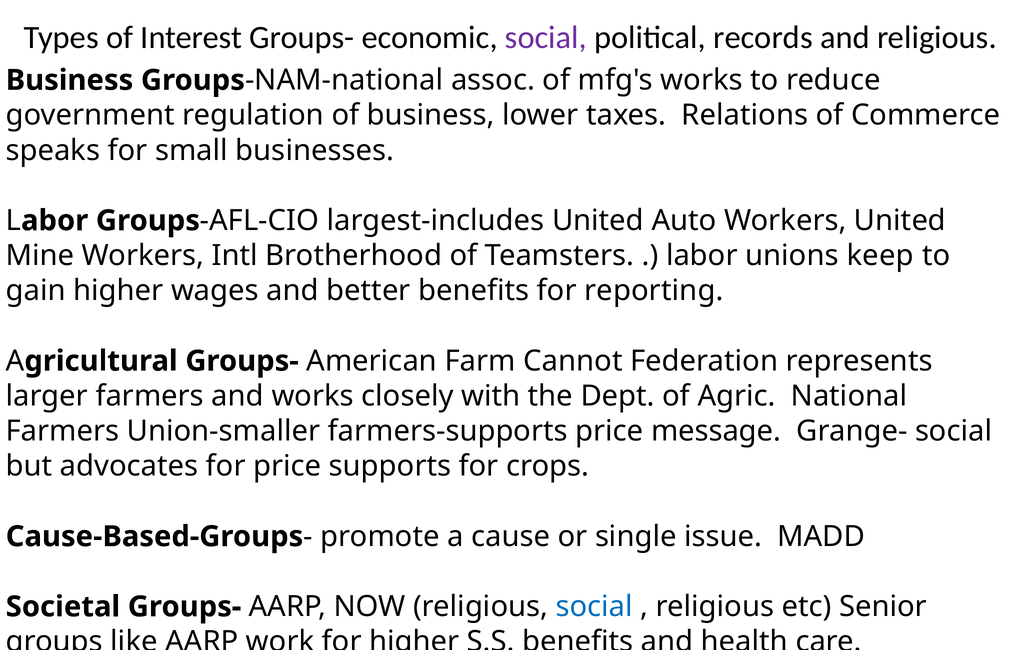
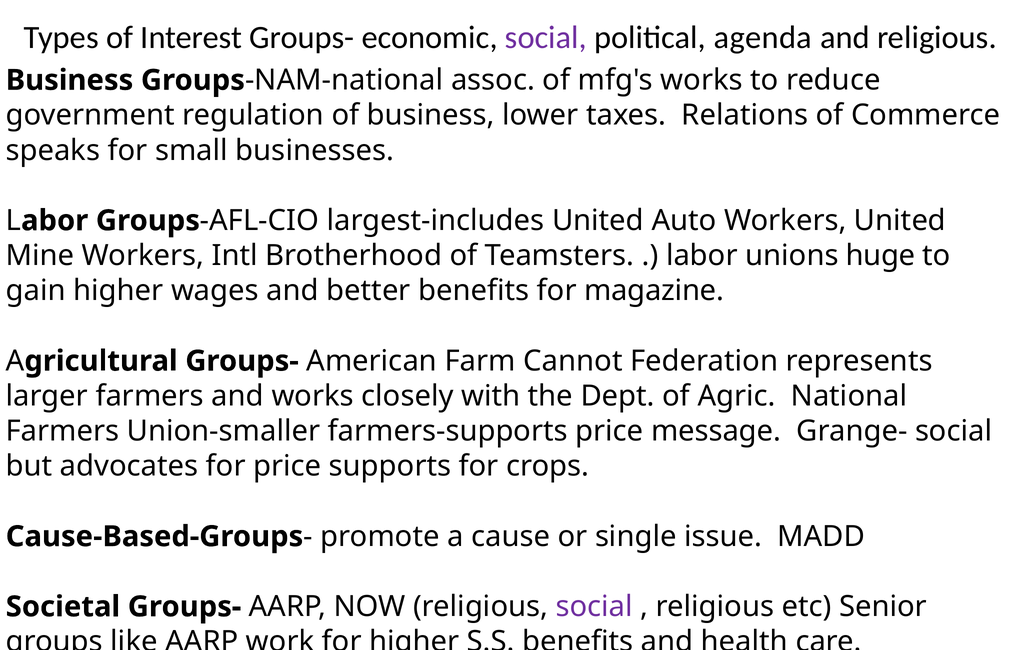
records: records -> agenda
keep: keep -> huge
reporting: reporting -> magazine
social at (594, 606) colour: blue -> purple
